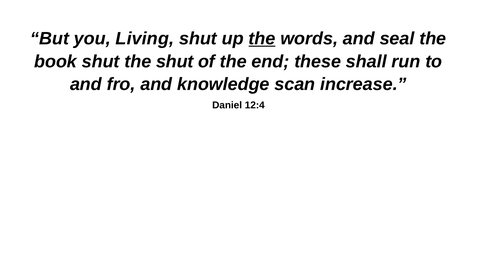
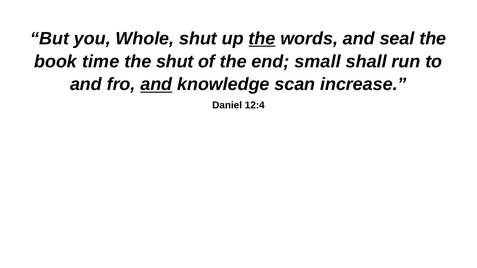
Living: Living -> Whole
book shut: shut -> time
these: these -> small
and at (156, 85) underline: none -> present
